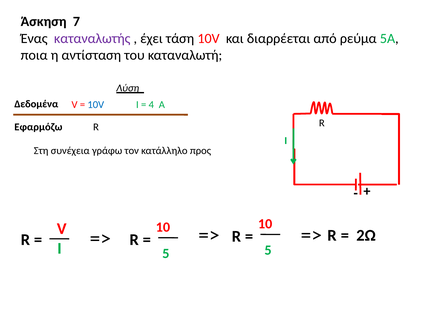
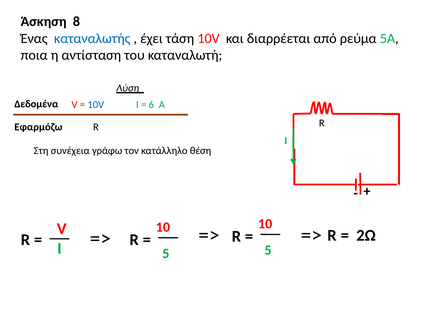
7: 7 -> 8
καταναλωτής colour: purple -> blue
4: 4 -> 6
προς: προς -> θέση
